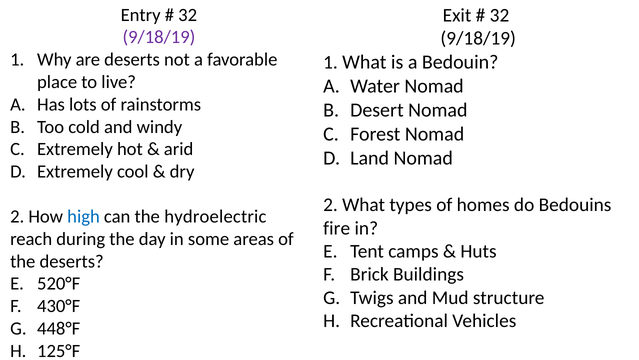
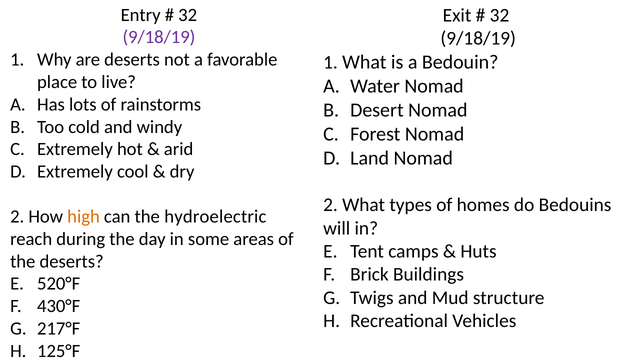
high colour: blue -> orange
fire: fire -> will
448°F: 448°F -> 217°F
